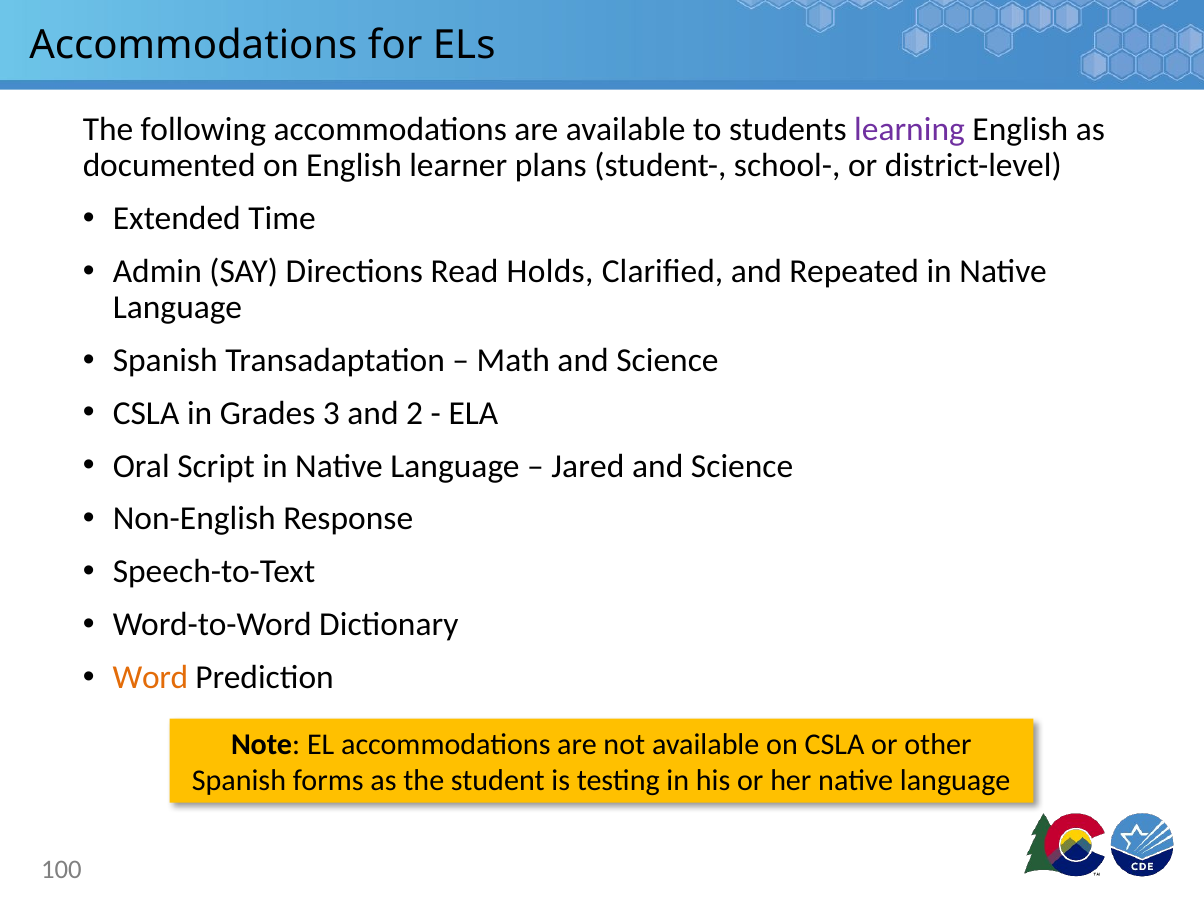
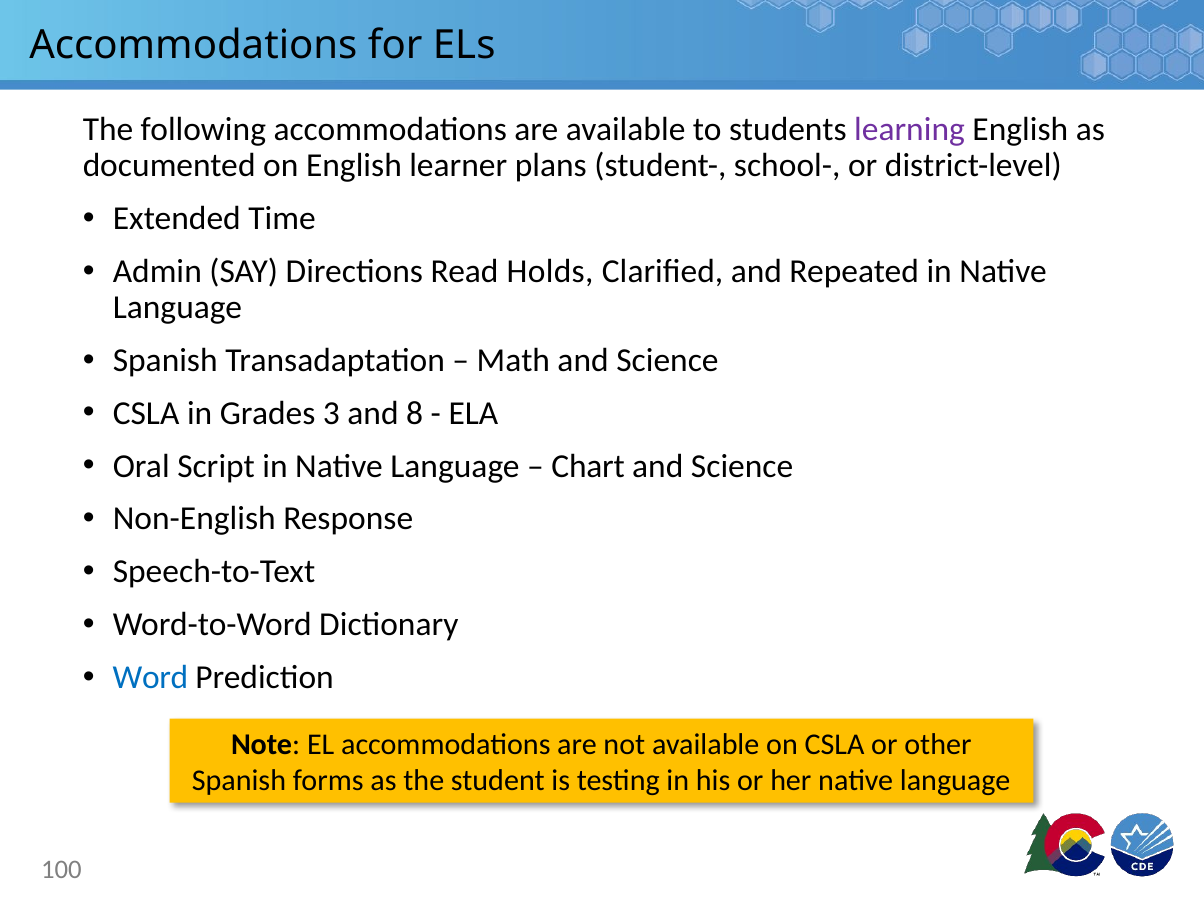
2: 2 -> 8
Jared: Jared -> Chart
Word colour: orange -> blue
